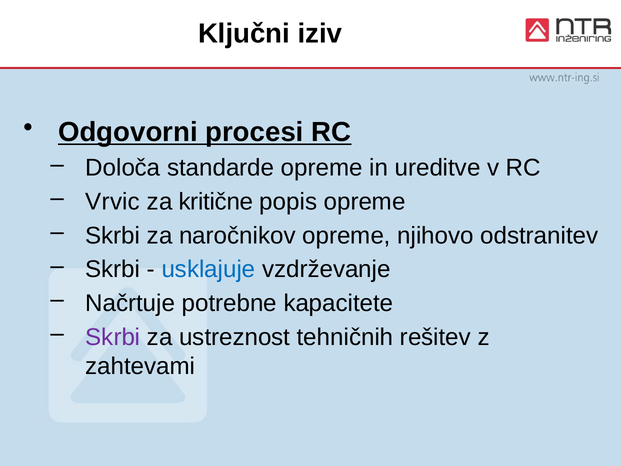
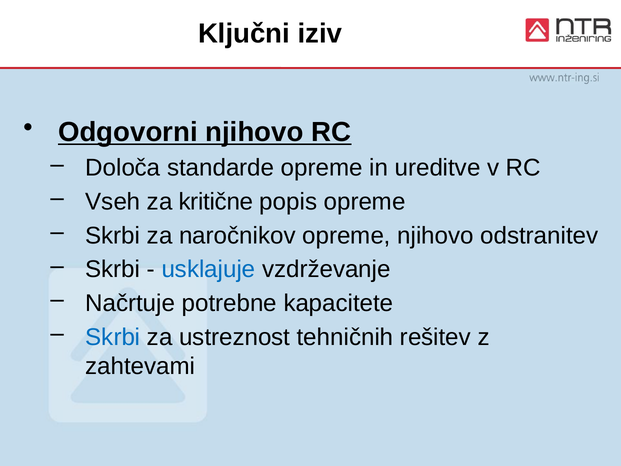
Odgovorni procesi: procesi -> njihovo
Vrvic: Vrvic -> Vseh
Skrbi at (113, 337) colour: purple -> blue
